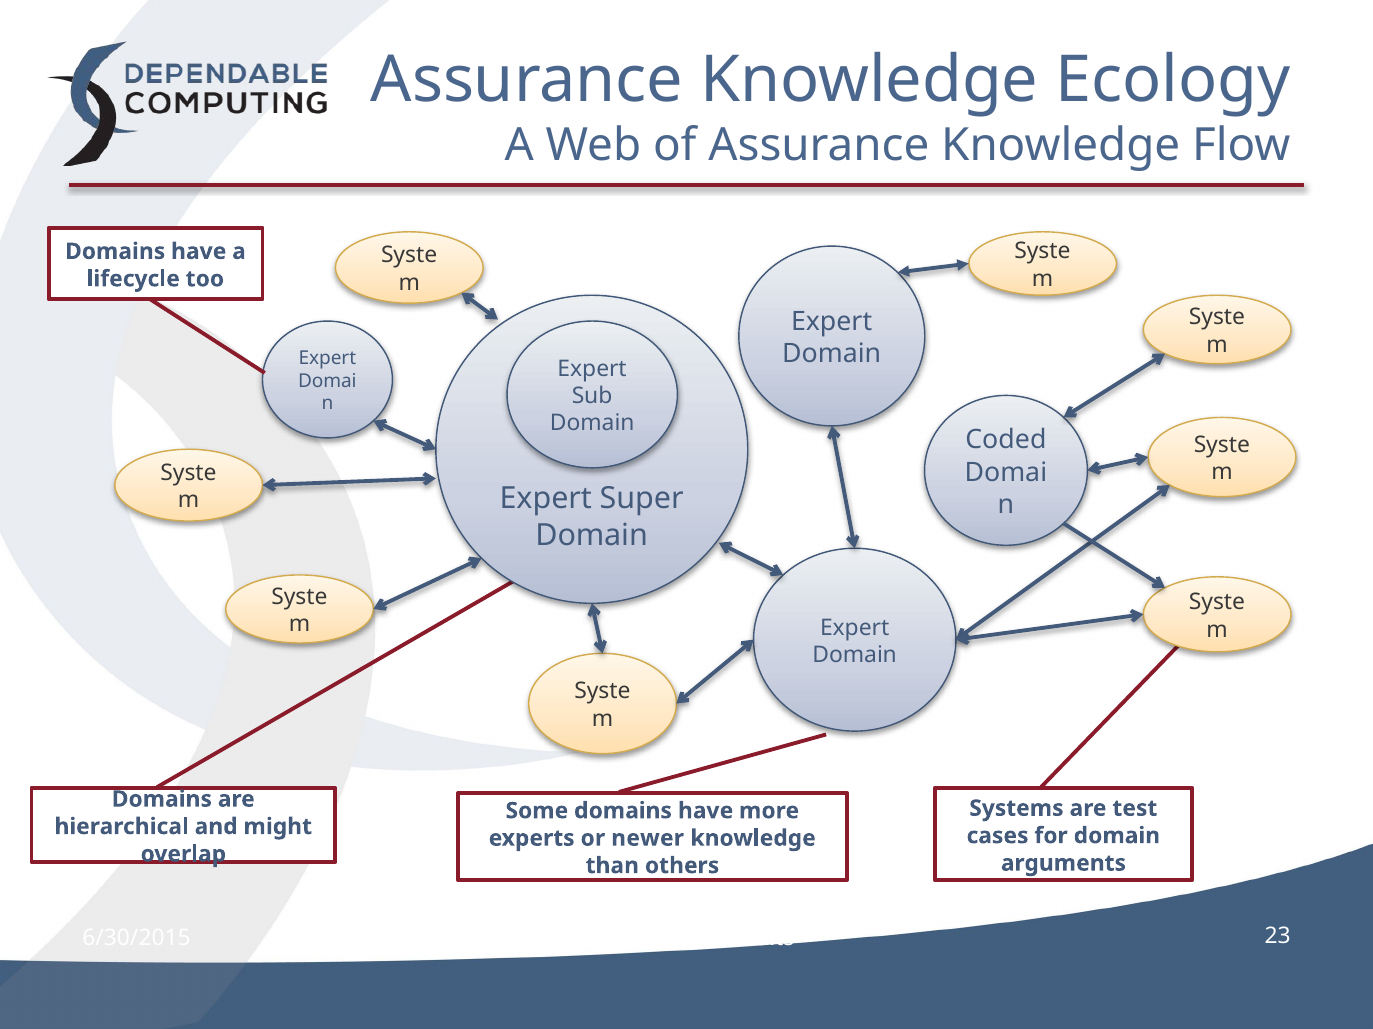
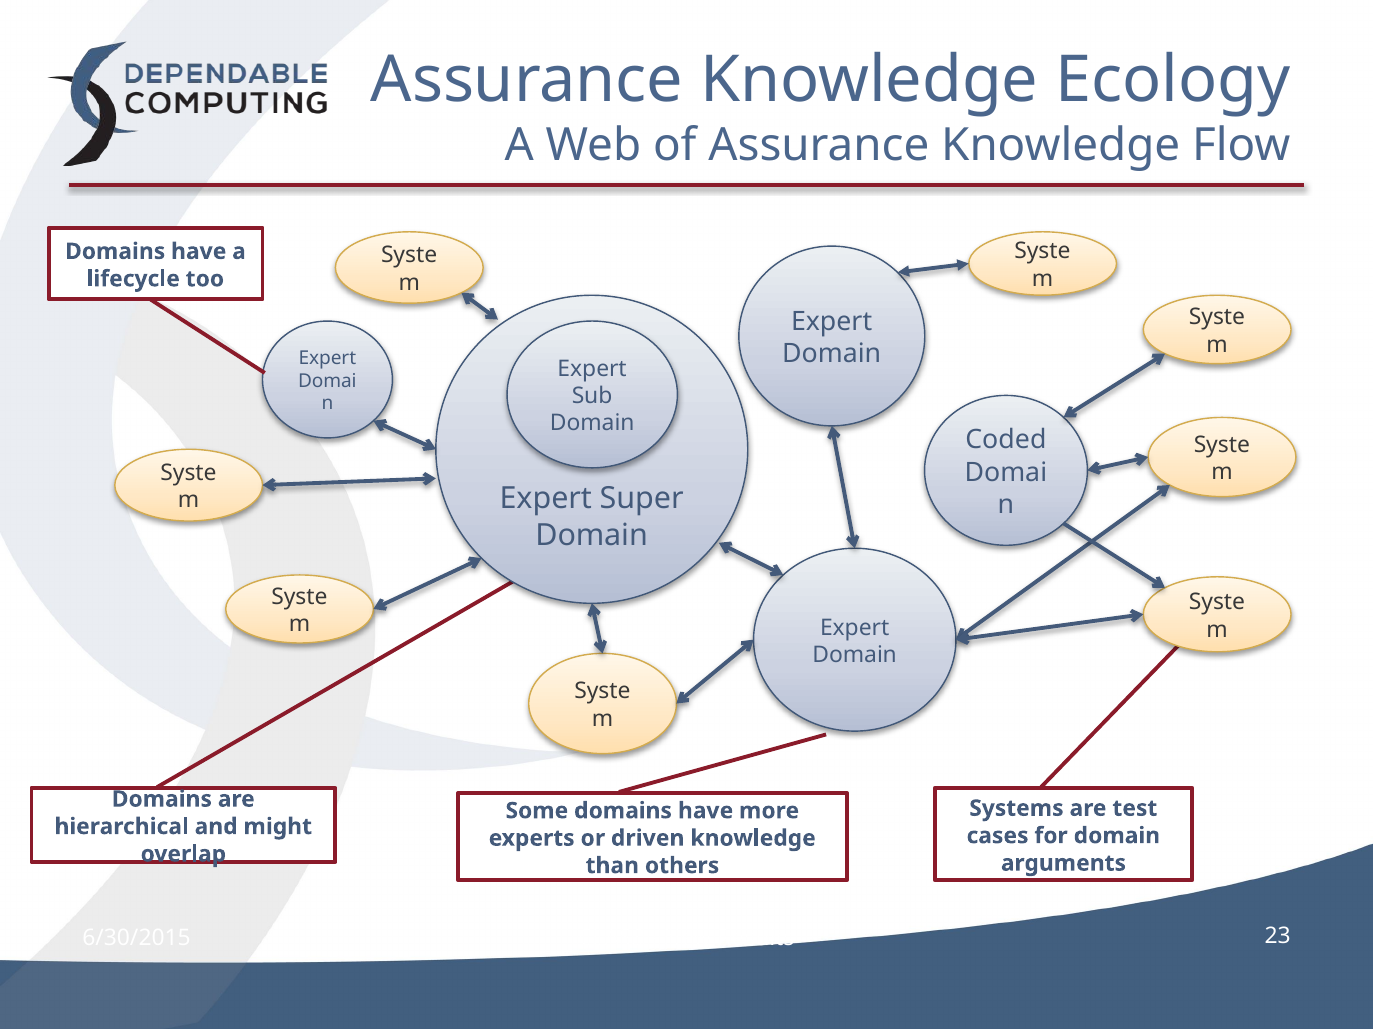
newer: newer -> driven
